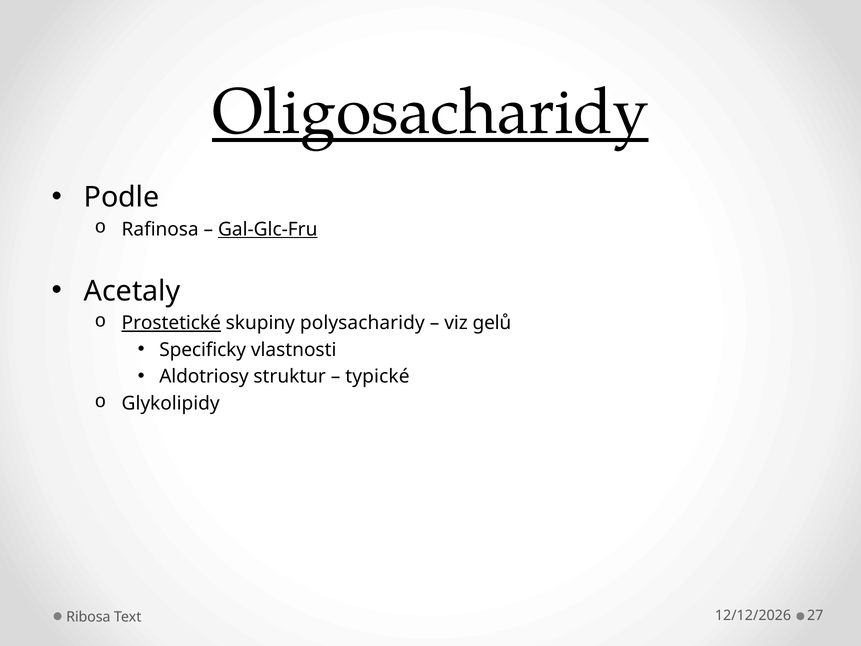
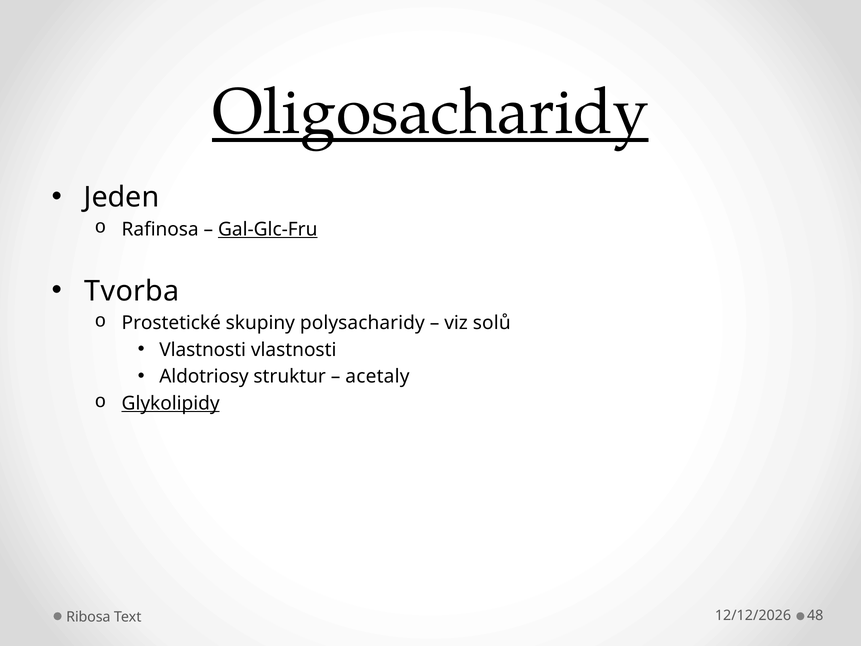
Podle: Podle -> Jeden
Acetaly: Acetaly -> Tvorba
Prostetické underline: present -> none
gelů: gelů -> solů
Specificky at (203, 350): Specificky -> Vlastnosti
typické: typické -> acetaly
Glykolipidy underline: none -> present
27: 27 -> 48
